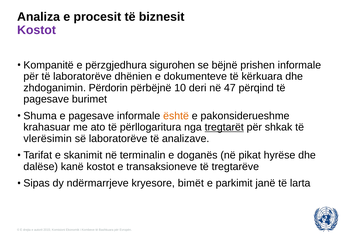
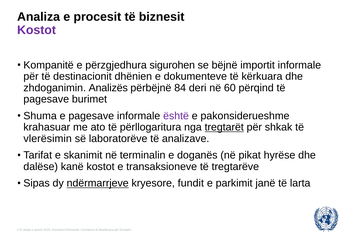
prishen: prishen -> importit
të laboratorëve: laboratorëve -> destinacionit
Përdorin: Përdorin -> Analizës
10: 10 -> 84
47: 47 -> 60
është colour: orange -> purple
ndërmarrjeve underline: none -> present
bimët: bimët -> fundit
